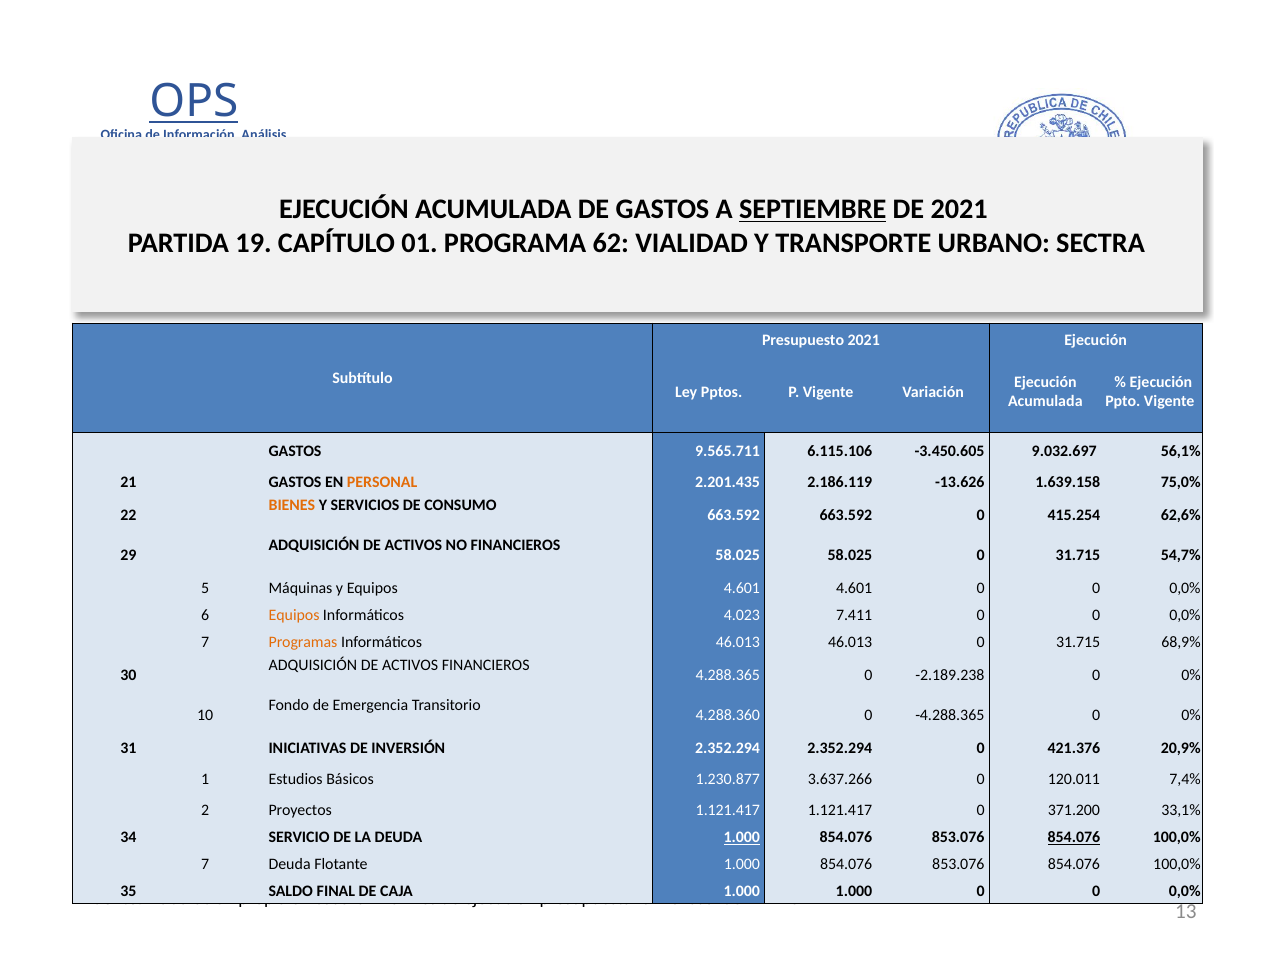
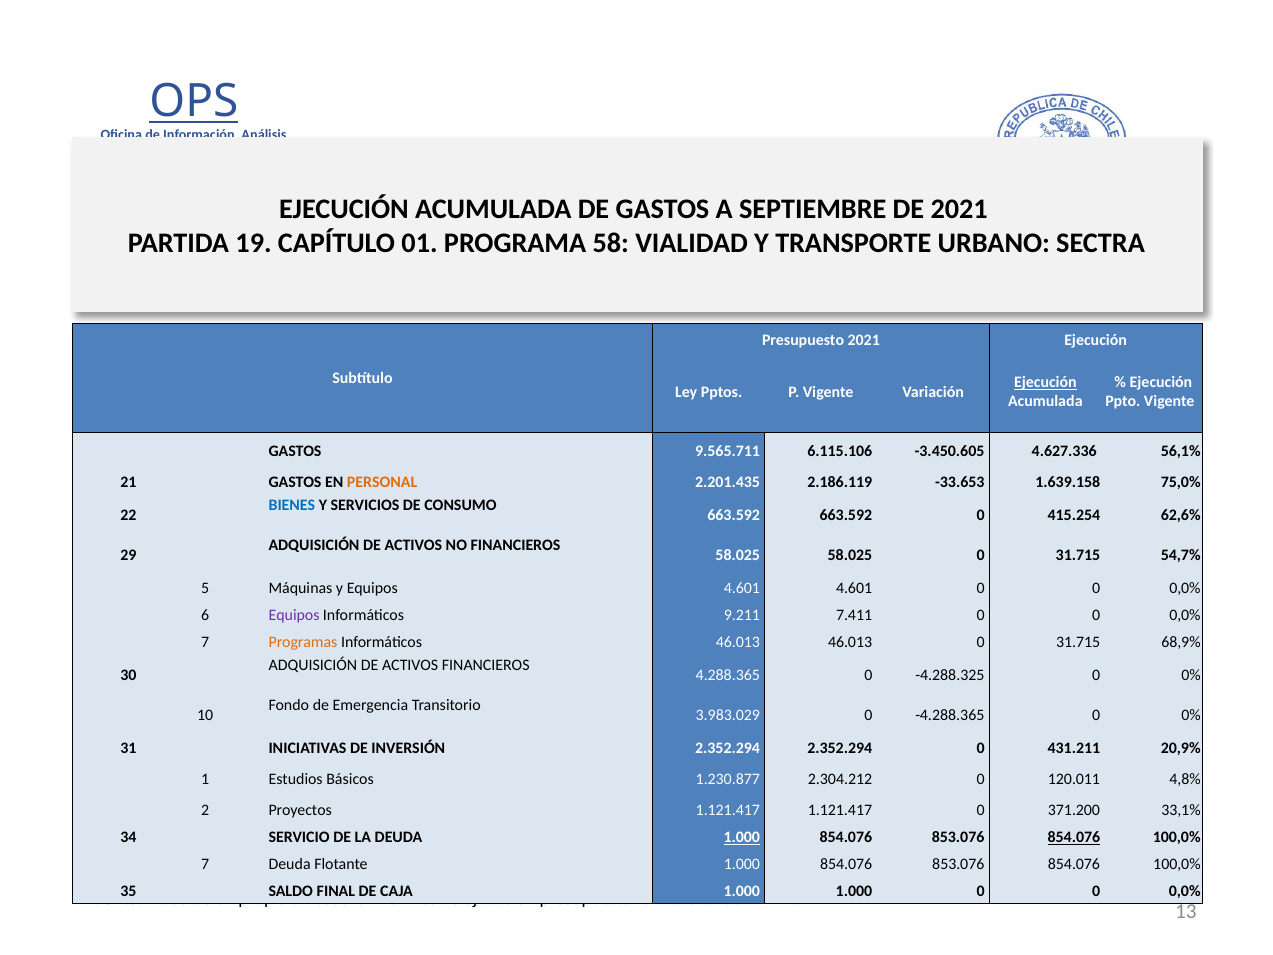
SEPTIEMBRE underline: present -> none
62: 62 -> 58
Ejecución at (1045, 382) underline: none -> present
9.032.697: 9.032.697 -> 4.627.336
-13.626: -13.626 -> -33.653
BIENES colour: orange -> blue
Equipos at (294, 615) colour: orange -> purple
4.023: 4.023 -> 9.211
-2.189.238: -2.189.238 -> -4.288.325
4.288.360: 4.288.360 -> 3.983.029
421.376: 421.376 -> 431.211
3.637.266: 3.637.266 -> 2.304.212
7,4%: 7,4% -> 4,8%
